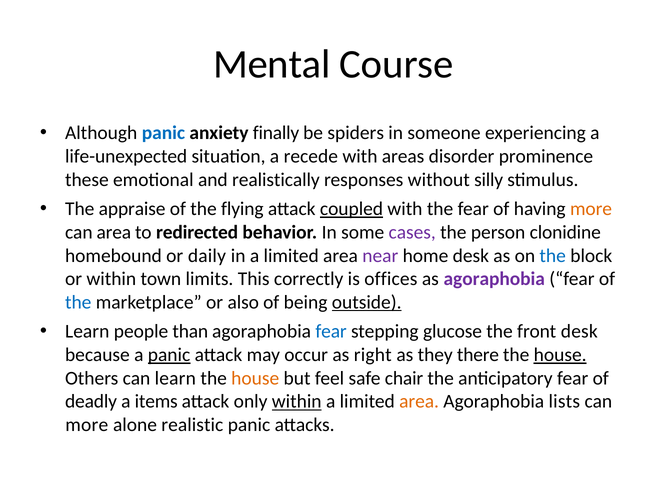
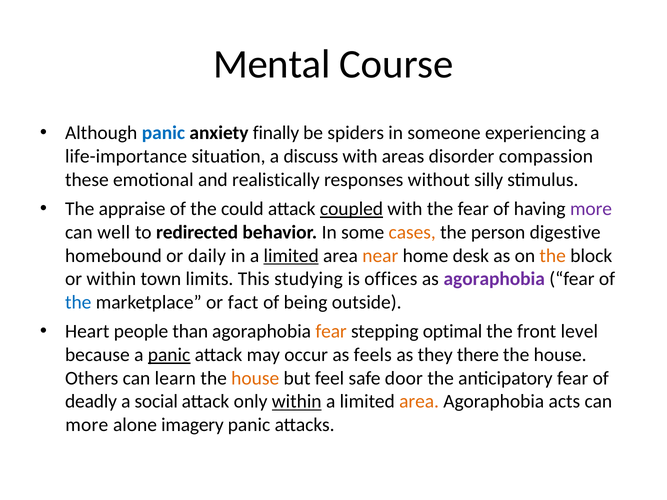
life-unexpected: life-unexpected -> life-importance
recede: recede -> discuss
prominence: prominence -> compassion
flying: flying -> could
more at (591, 209) colour: orange -> purple
can area: area -> well
cases colour: purple -> orange
clonidine: clonidine -> digestive
limited at (291, 256) underline: none -> present
near colour: purple -> orange
the at (553, 256) colour: blue -> orange
correctly: correctly -> studying
also: also -> fact
outside underline: present -> none
Learn at (87, 332): Learn -> Heart
fear at (331, 332) colour: blue -> orange
glucose: glucose -> optimal
front desk: desk -> level
right: right -> feels
house at (560, 355) underline: present -> none
chair: chair -> door
items: items -> social
lists: lists -> acts
realistic: realistic -> imagery
